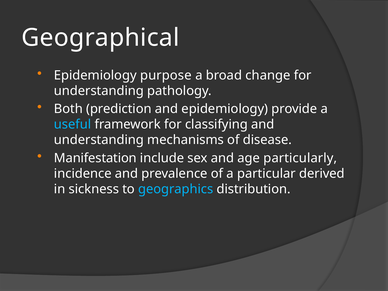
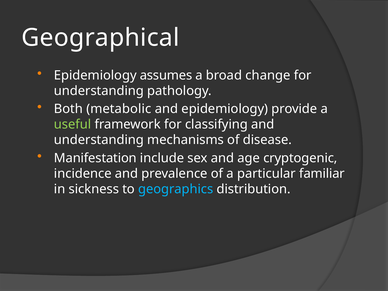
purpose: purpose -> assumes
prediction: prediction -> metabolic
useful colour: light blue -> light green
particularly: particularly -> cryptogenic
derived: derived -> familiar
